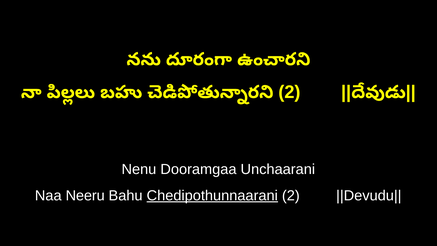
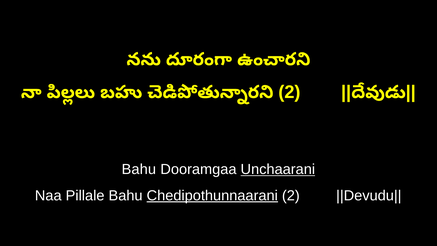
Nenu at (139, 169): Nenu -> Bahu
Unchaarani underline: none -> present
Neeru: Neeru -> Pillale
